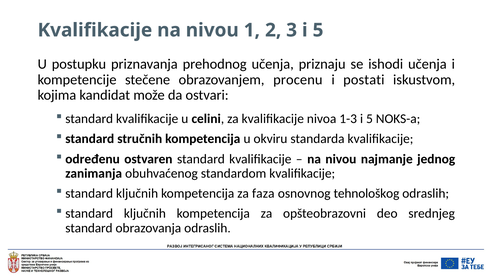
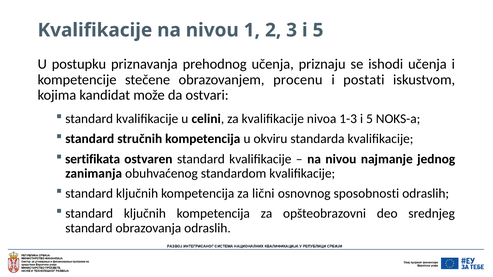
određenu: određenu -> sertifikata
faza: faza -> lični
tehnološkog: tehnološkog -> sposobnosti
